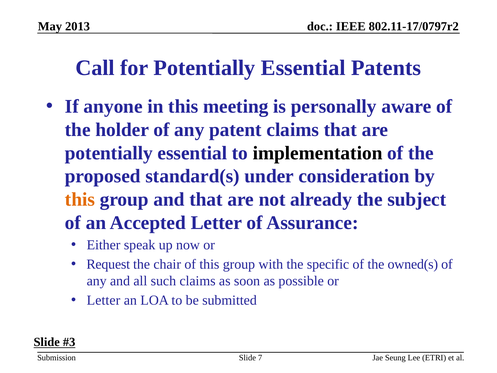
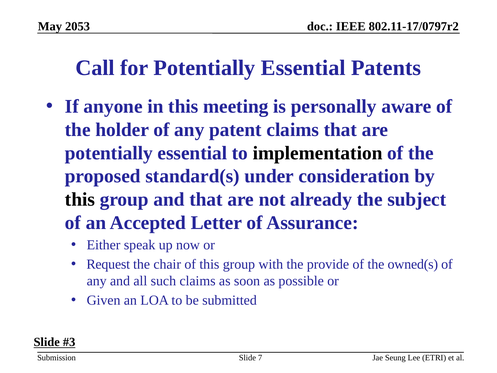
2013: 2013 -> 2053
this at (80, 199) colour: orange -> black
specific: specific -> provide
Letter at (104, 300): Letter -> Given
